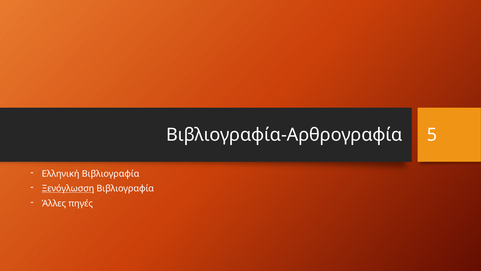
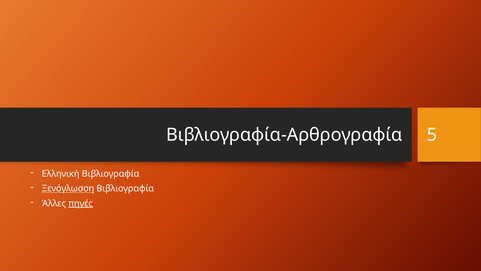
πηγές underline: none -> present
